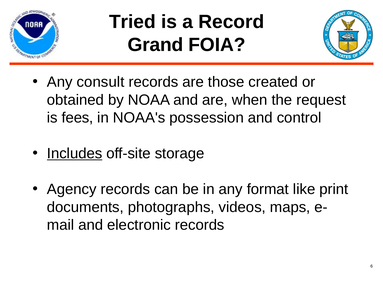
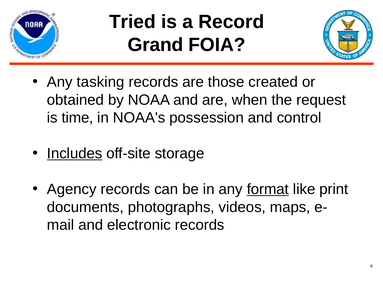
consult: consult -> tasking
fees: fees -> time
format underline: none -> present
